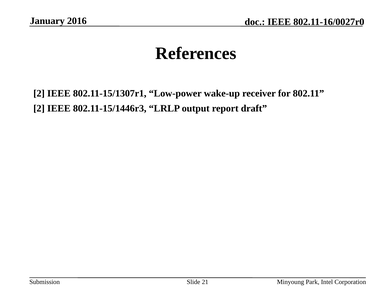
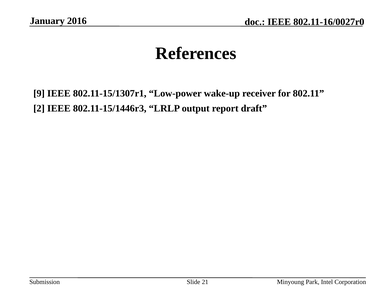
2 at (39, 93): 2 -> 9
